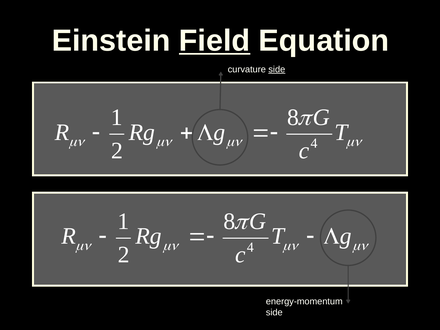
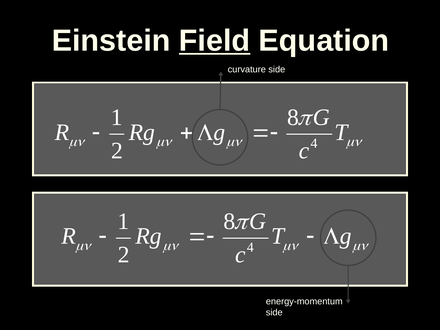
side at (277, 69) underline: present -> none
